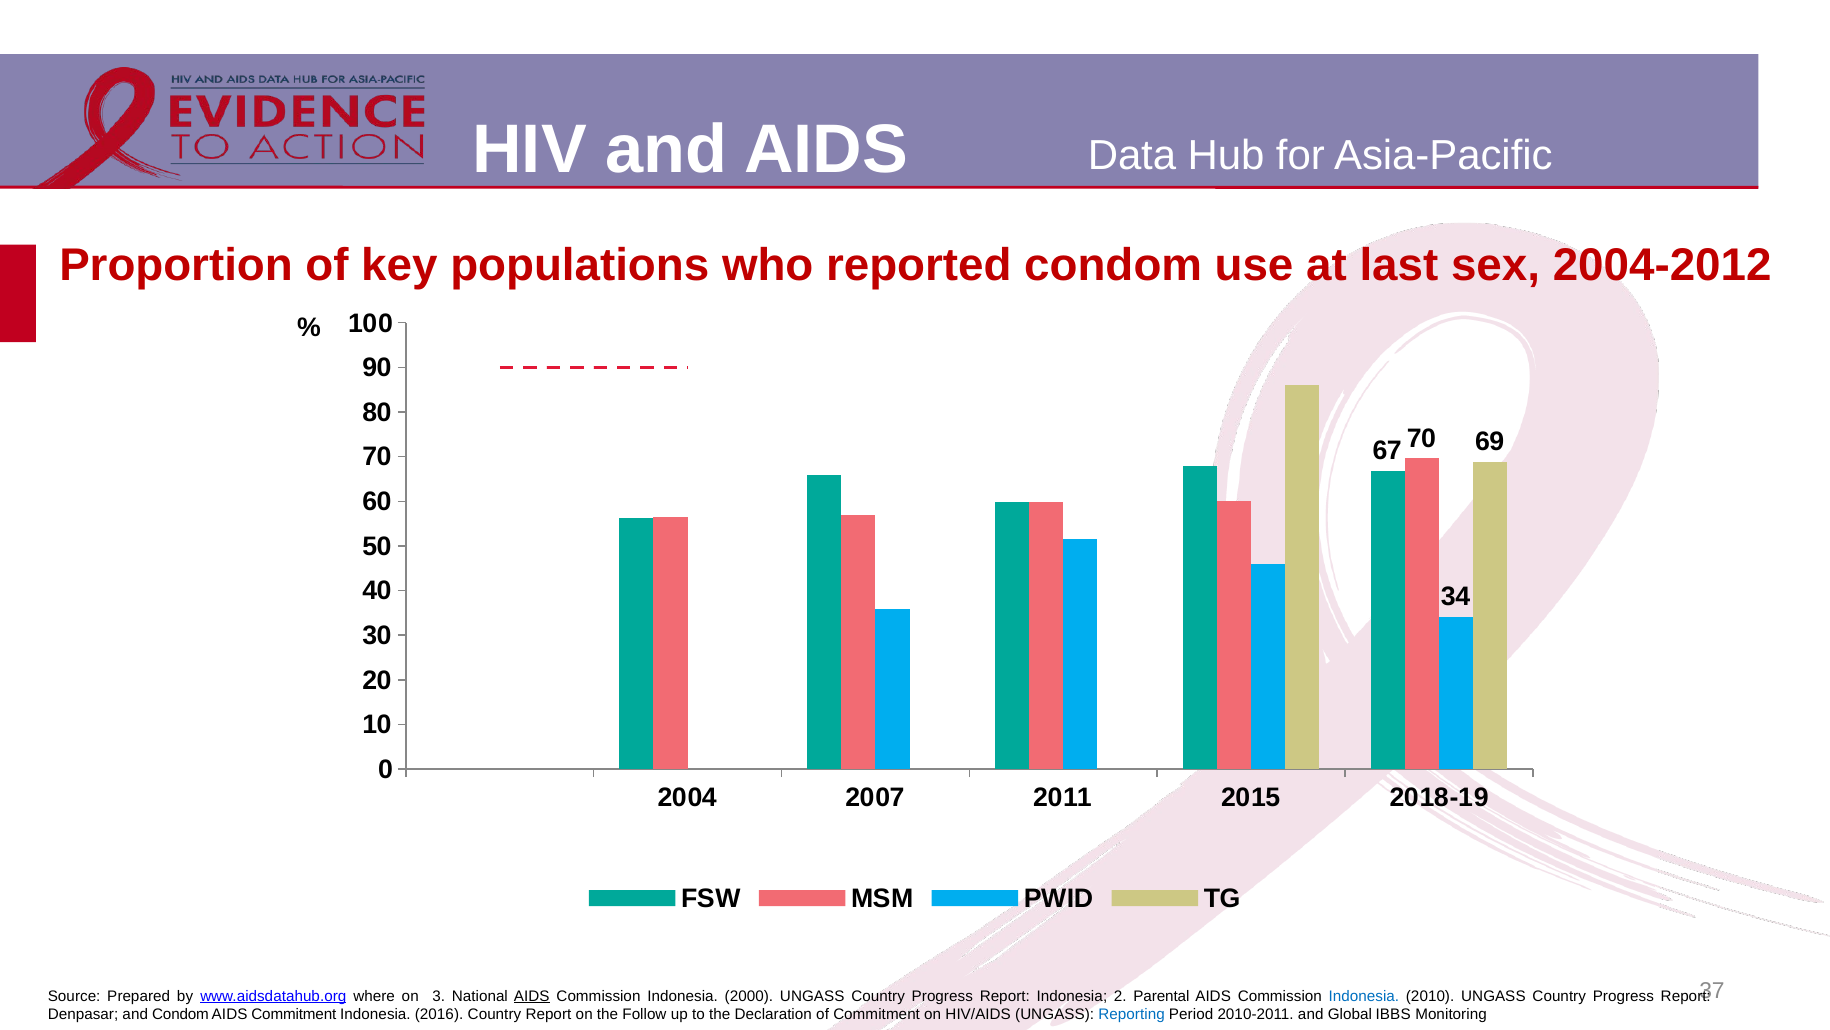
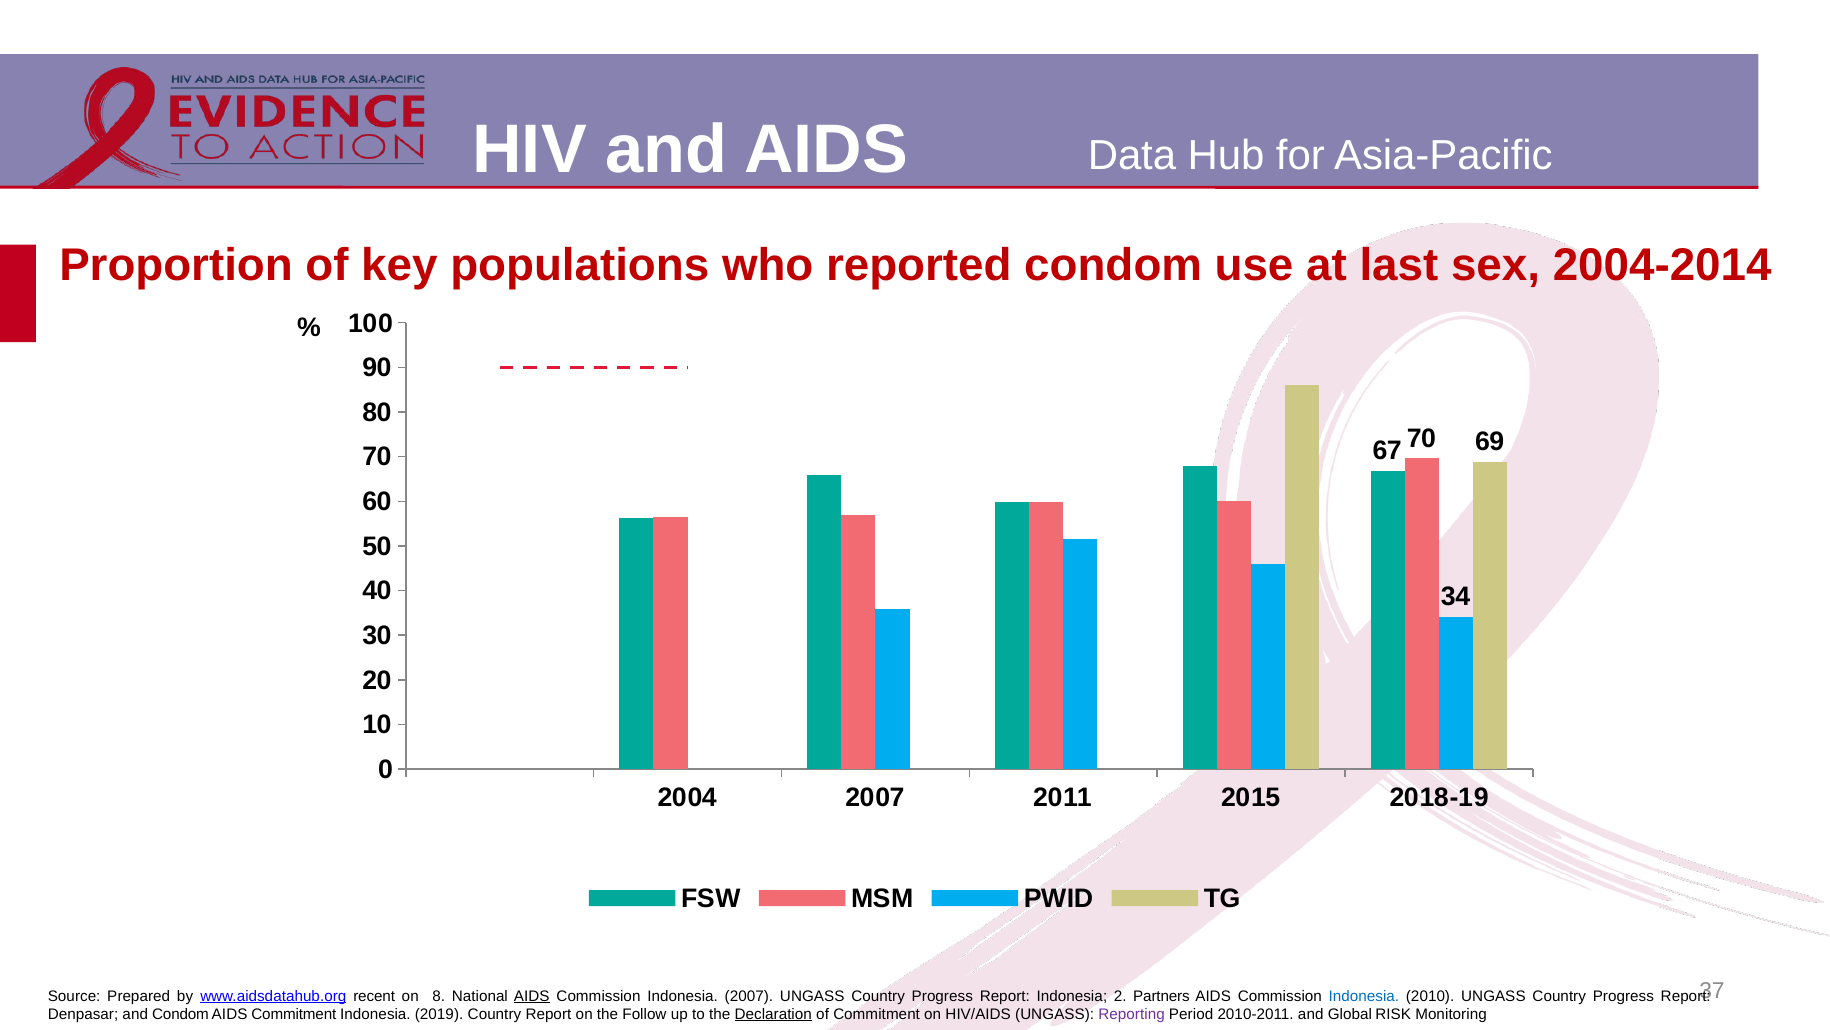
2004-2012: 2004-2012 -> 2004-2014
where: where -> recent
3: 3 -> 8
Indonesia 2000: 2000 -> 2007
Parental: Parental -> Partners
2016: 2016 -> 2019
Declaration underline: none -> present
Reporting colour: blue -> purple
IBBS: IBBS -> RISK
